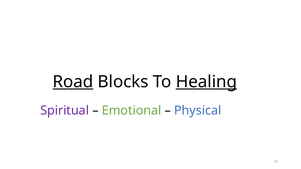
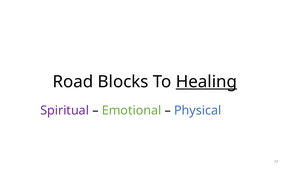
Road underline: present -> none
